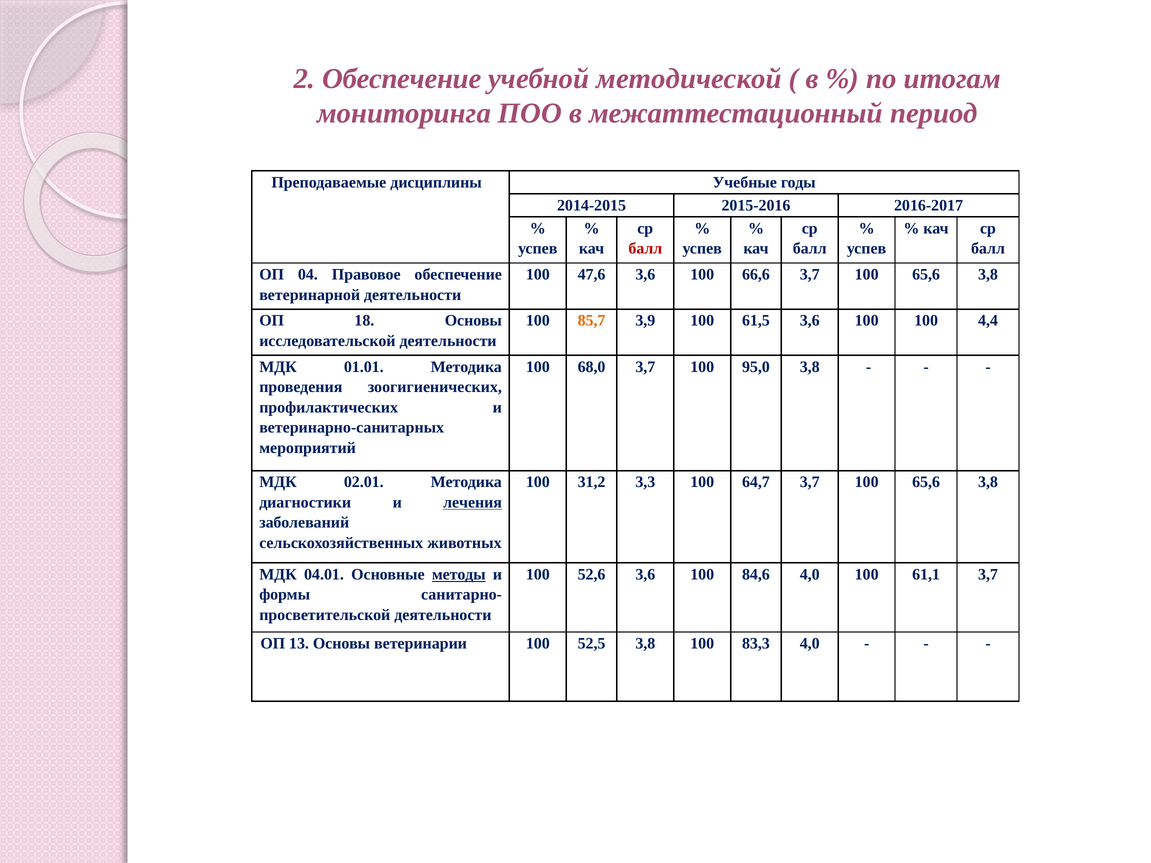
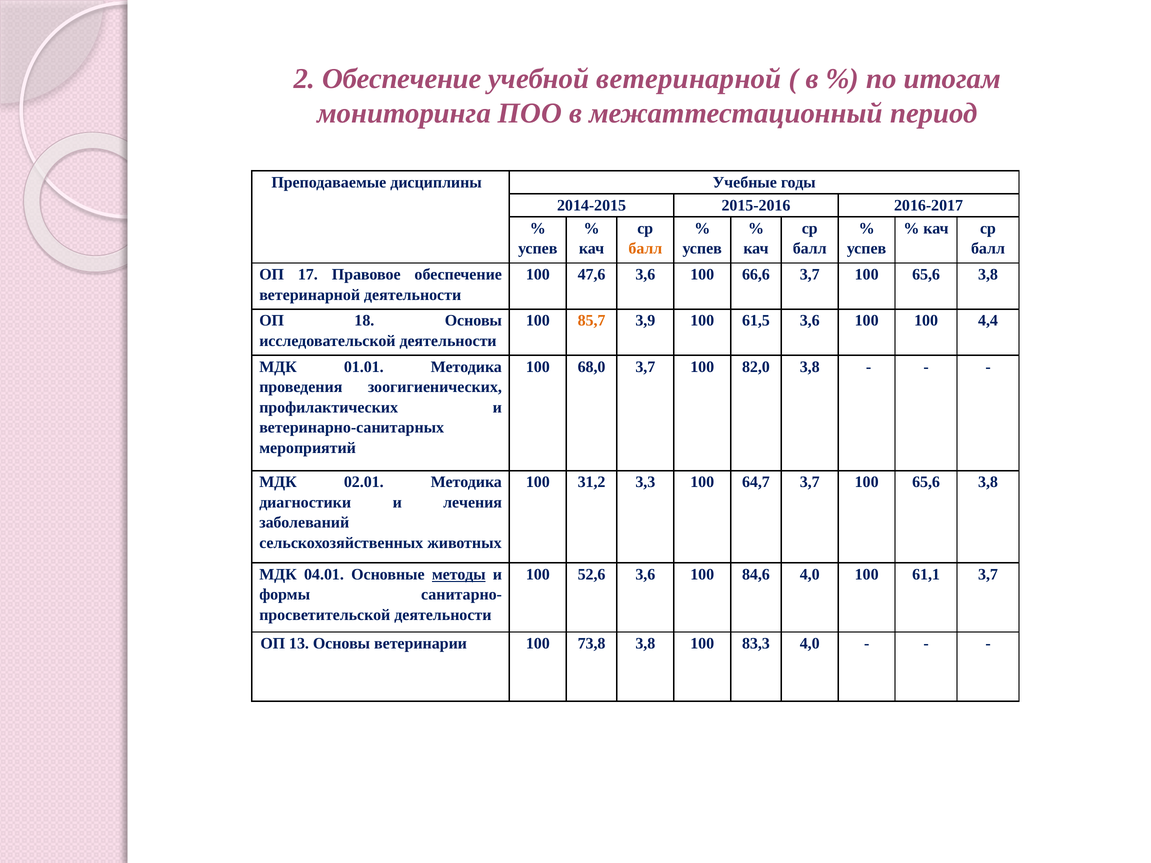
учебной методической: методической -> ветеринарной
балл at (645, 249) colour: red -> orange
04: 04 -> 17
95,0: 95,0 -> 82,0
лечения underline: present -> none
52,5: 52,5 -> 73,8
